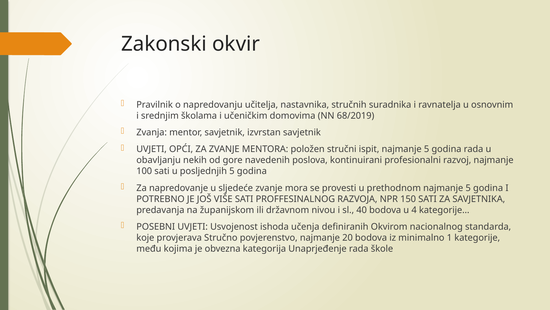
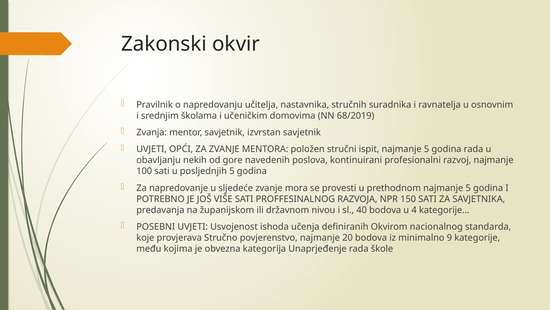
1: 1 -> 9
